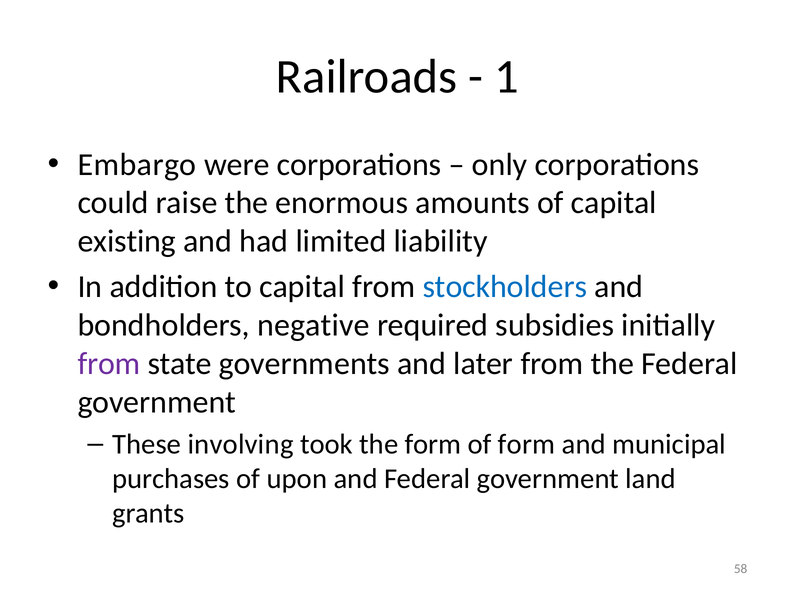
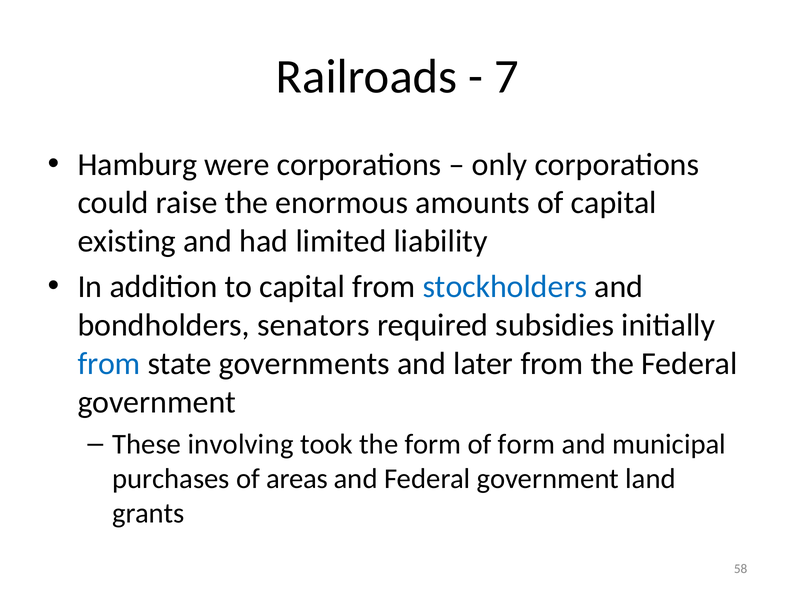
1: 1 -> 7
Embargo: Embargo -> Hamburg
negative: negative -> senators
from at (109, 364) colour: purple -> blue
upon: upon -> areas
